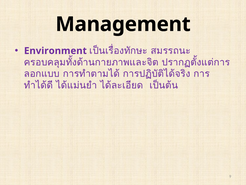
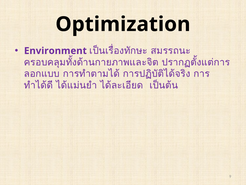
Management: Management -> Optimization
